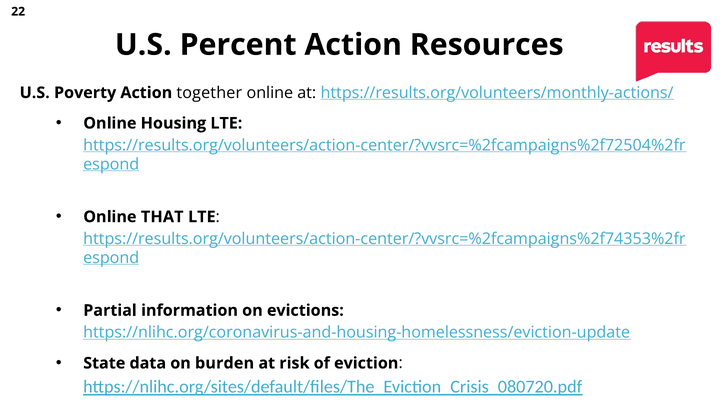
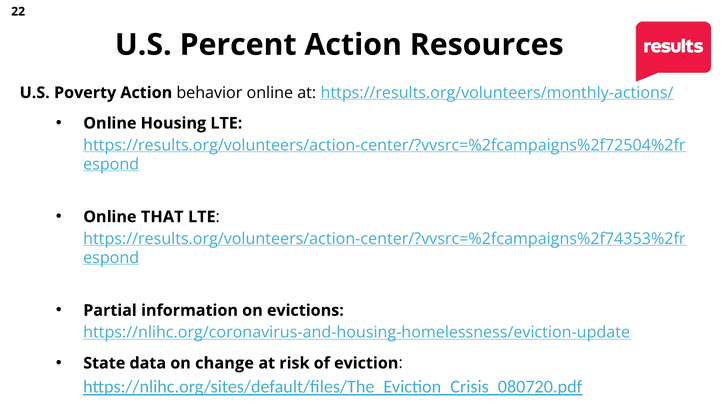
together: together -> behavior
burden: burden -> change
